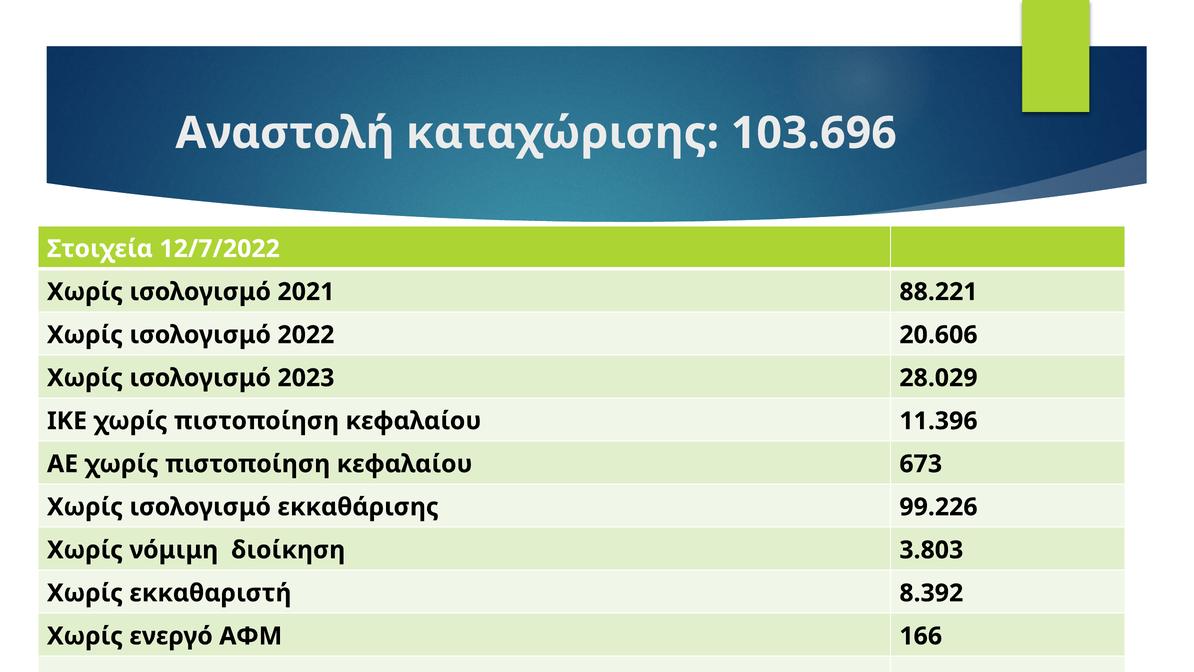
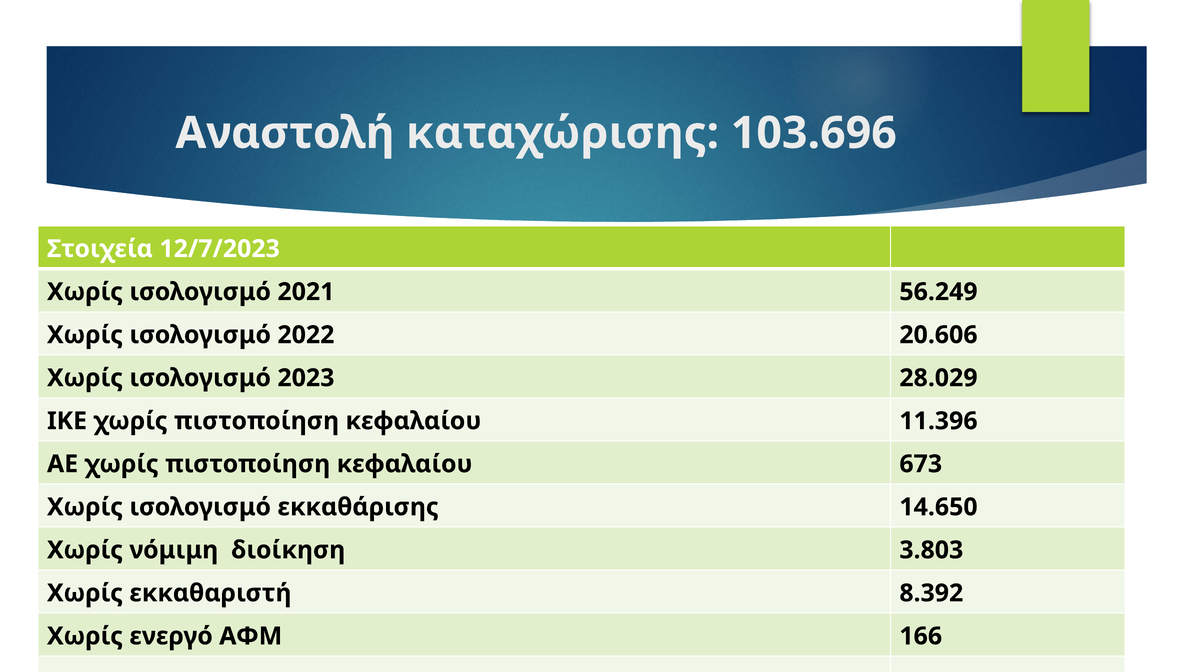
12/7/2022: 12/7/2022 -> 12/7/2023
88.221: 88.221 -> 56.249
99.226: 99.226 -> 14.650
